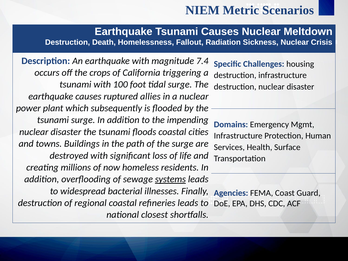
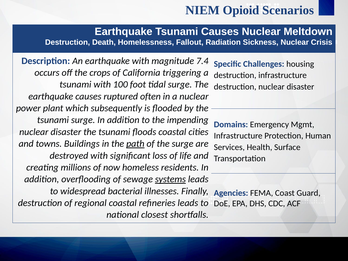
Metric: Metric -> Opioid
allies: allies -> often
path underline: none -> present
